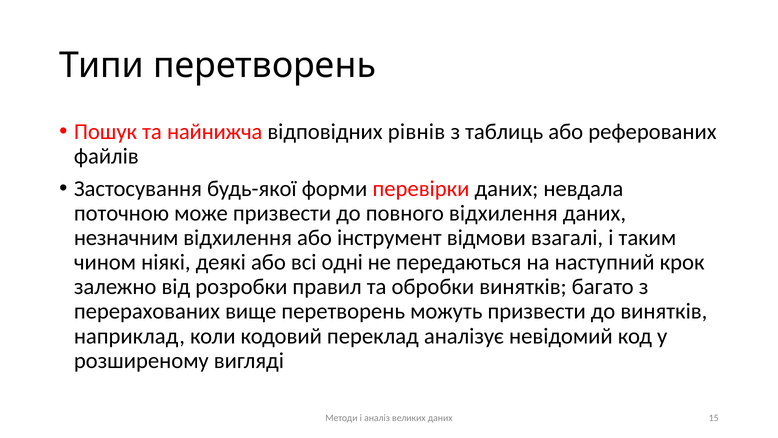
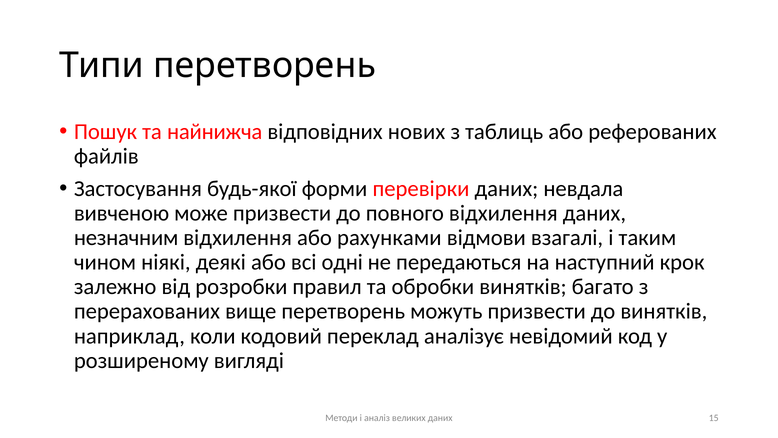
рівнів: рівнів -> нових
поточною: поточною -> вивченою
інструмент: інструмент -> рахунками
